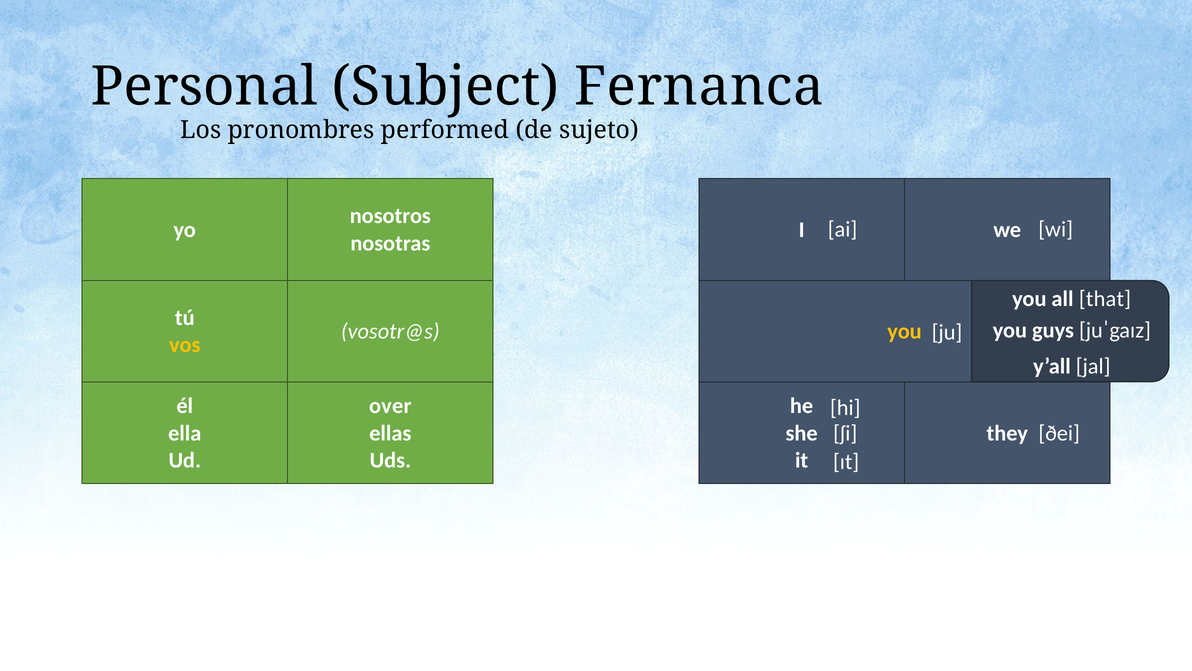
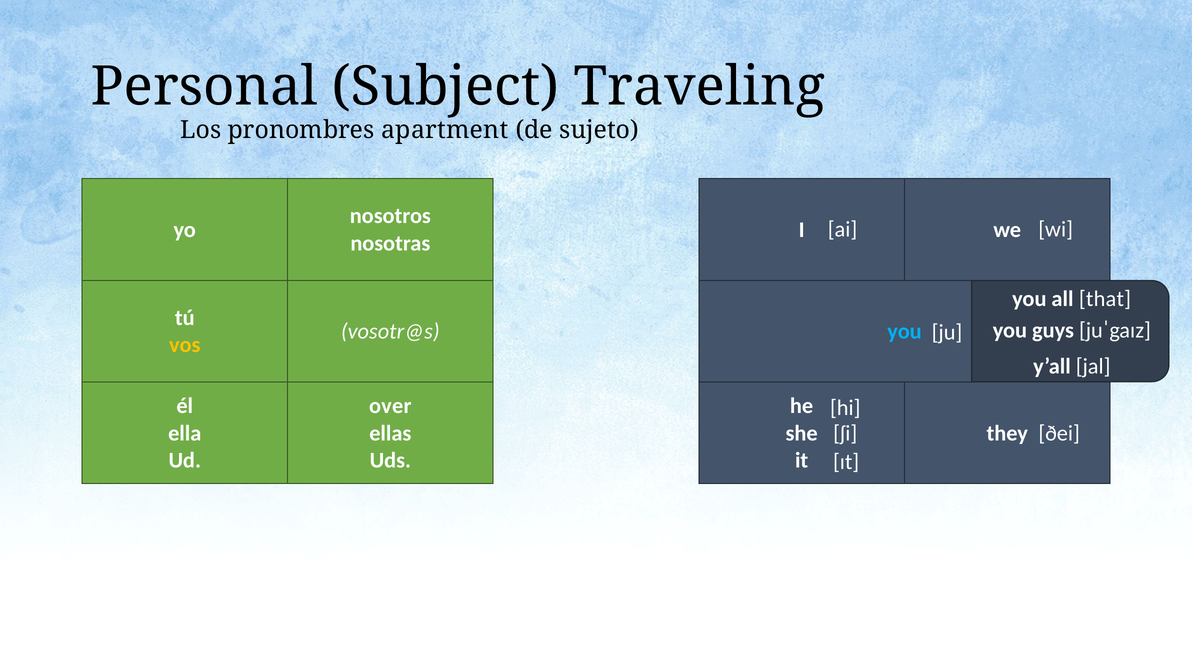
Fernanca: Fernanca -> Traveling
performed: performed -> apartment
you at (904, 331) colour: yellow -> light blue
